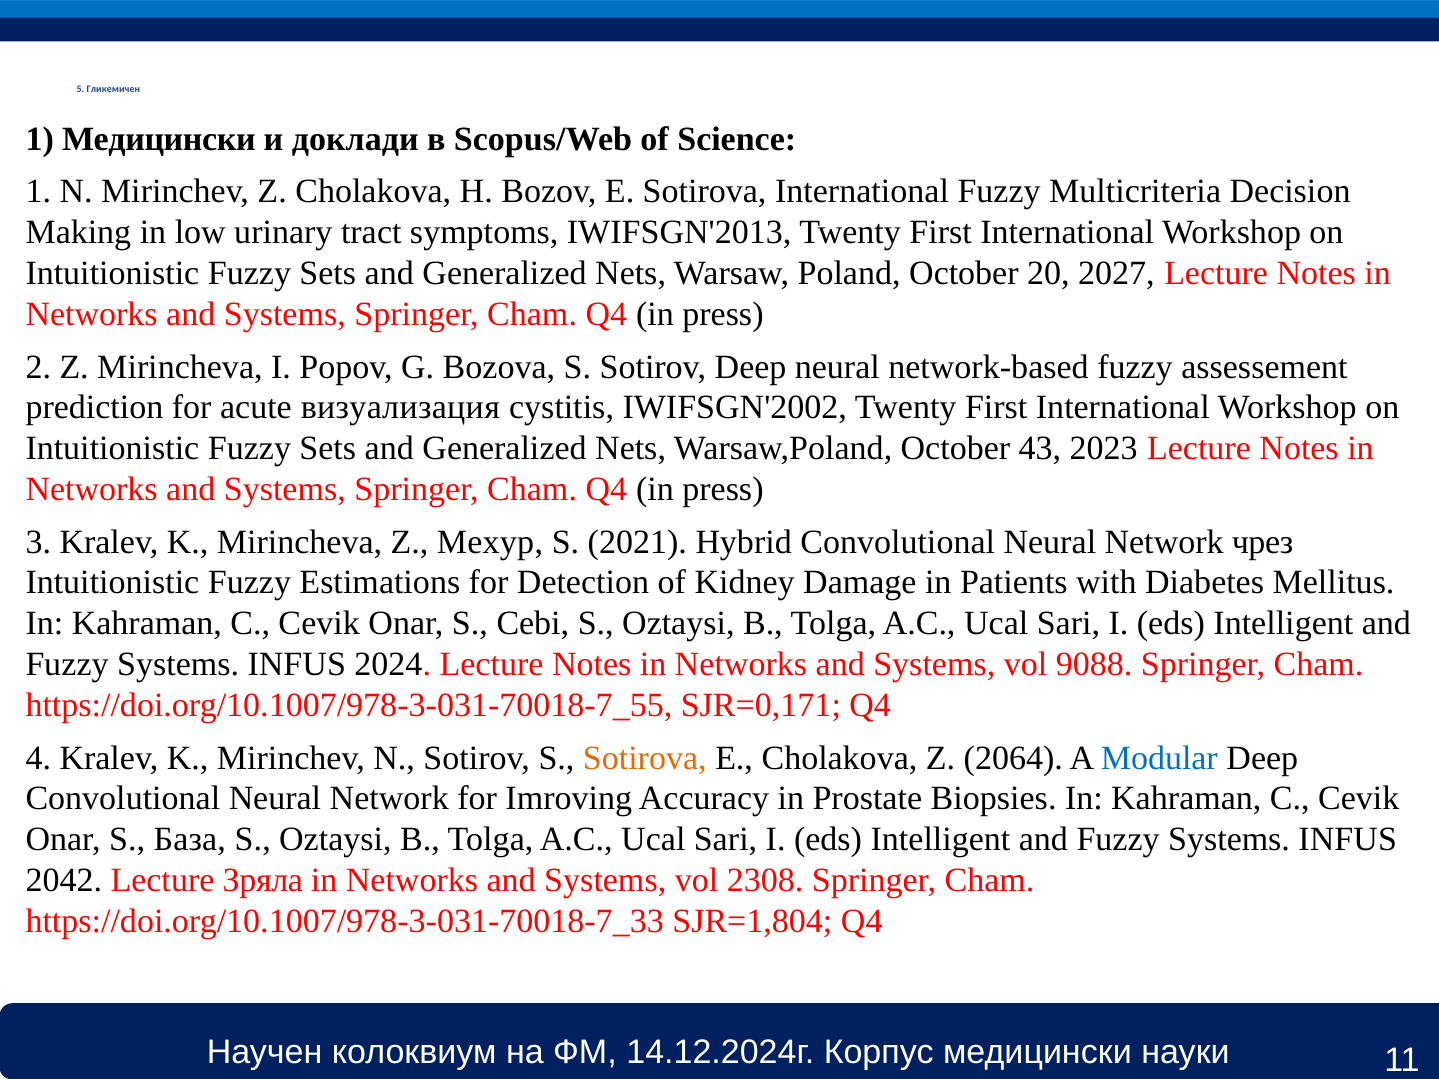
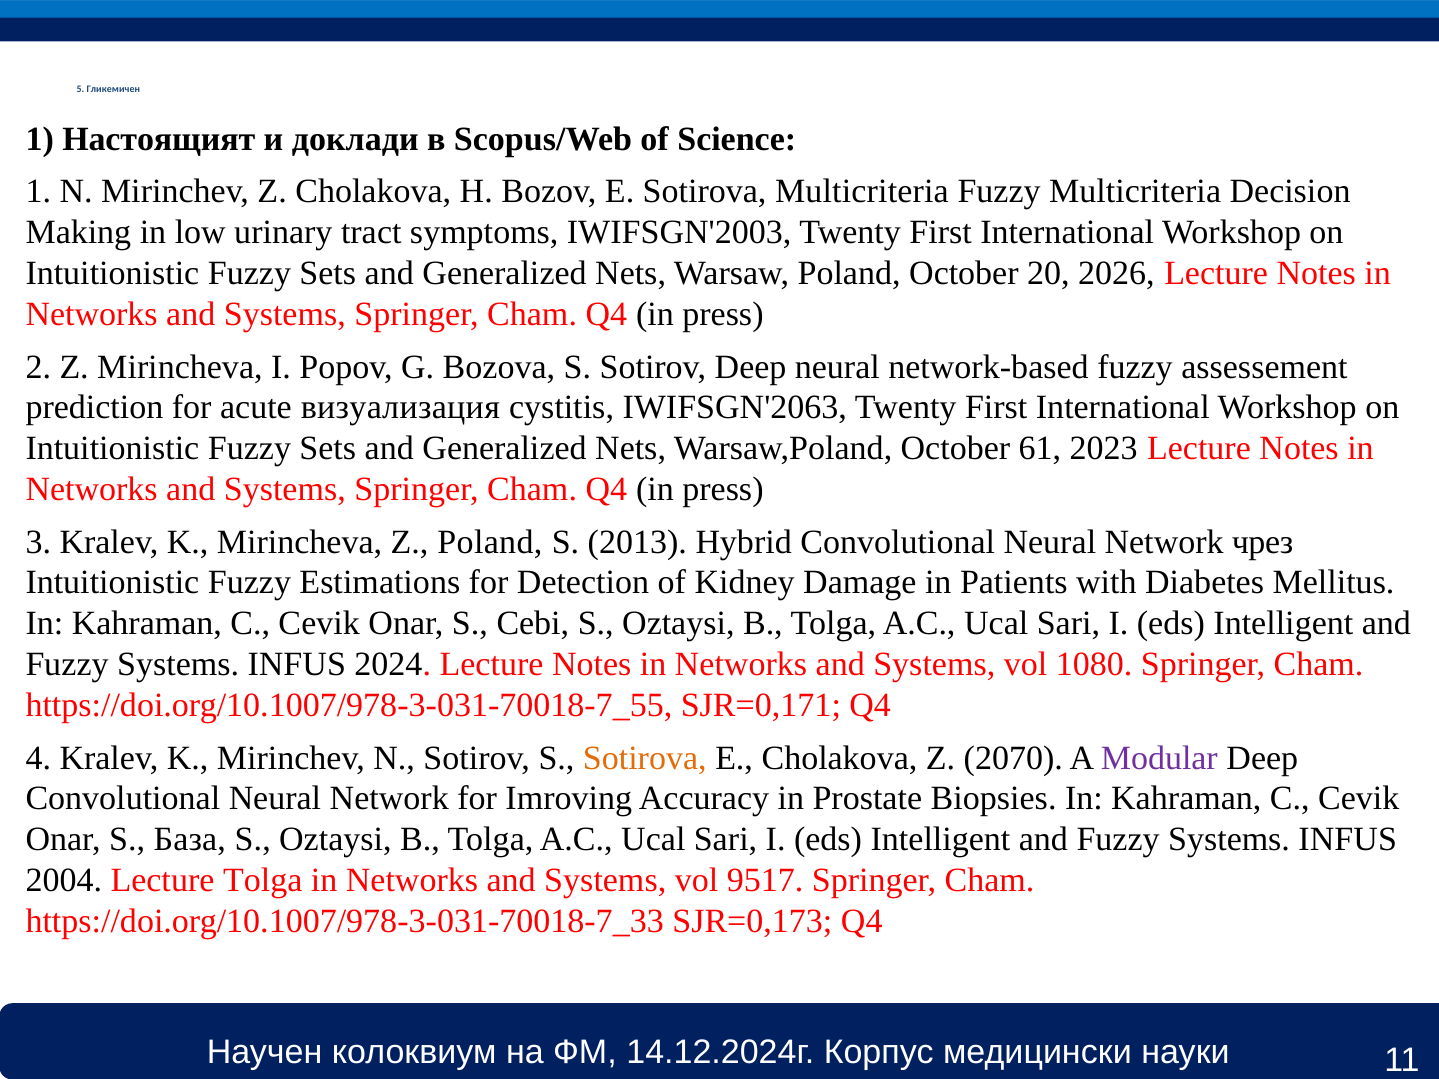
1 Медицински: Медицински -> Настоящият
Sotirova International: International -> Multicriteria
IWIFSGN'2013: IWIFSGN'2013 -> IWIFSGN'2003
2027: 2027 -> 2026
IWIFSGN'2002: IWIFSGN'2002 -> IWIFSGN'2063
43: 43 -> 61
Z Мехур: Мехур -> Poland
2021: 2021 -> 2013
9088: 9088 -> 1080
2064: 2064 -> 2070
Modular colour: blue -> purple
2042: 2042 -> 2004
Lecture Зряла: Зряла -> Tolga
2308: 2308 -> 9517
SJR=1,804: SJR=1,804 -> SJR=0,173
